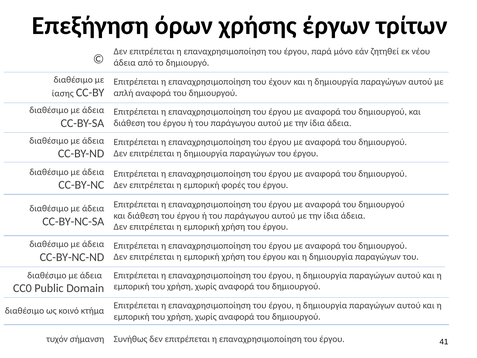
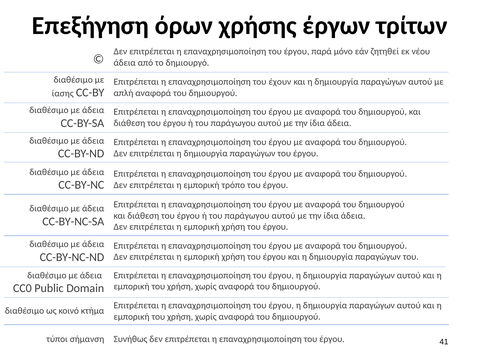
φορές: φορές -> τρόπο
τυχόν: τυχόν -> τύποι
